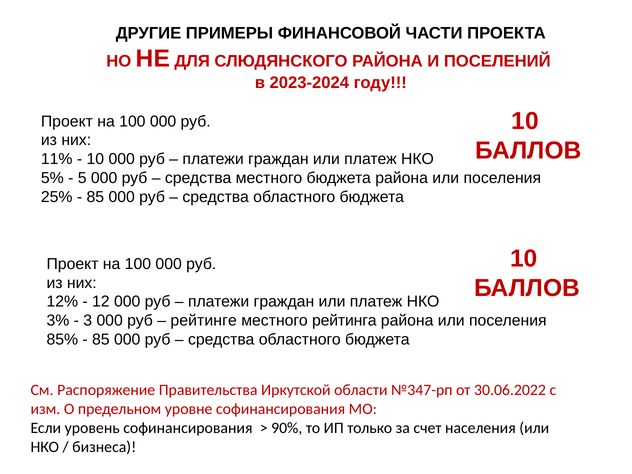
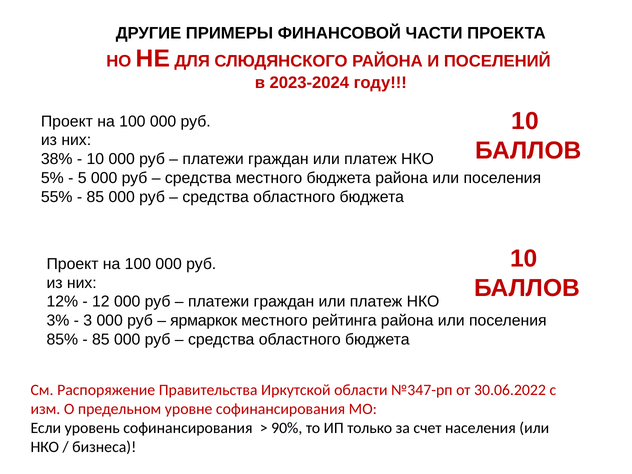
11%: 11% -> 38%
25%: 25% -> 55%
рейтинге: рейтинге -> ярмаркок
